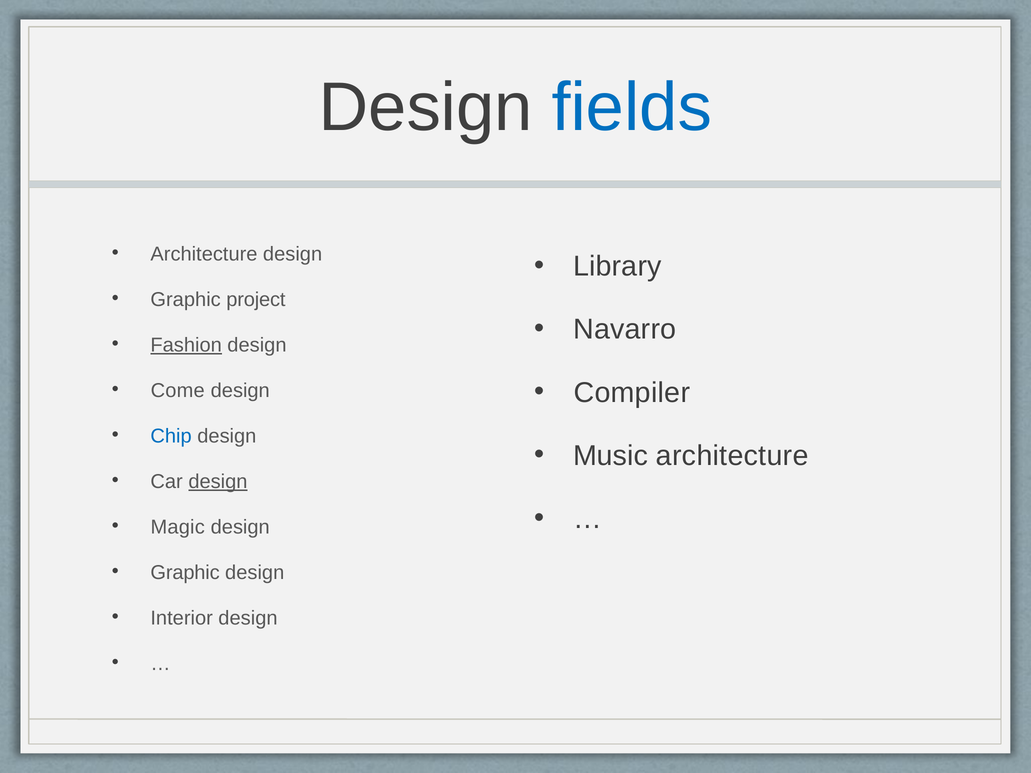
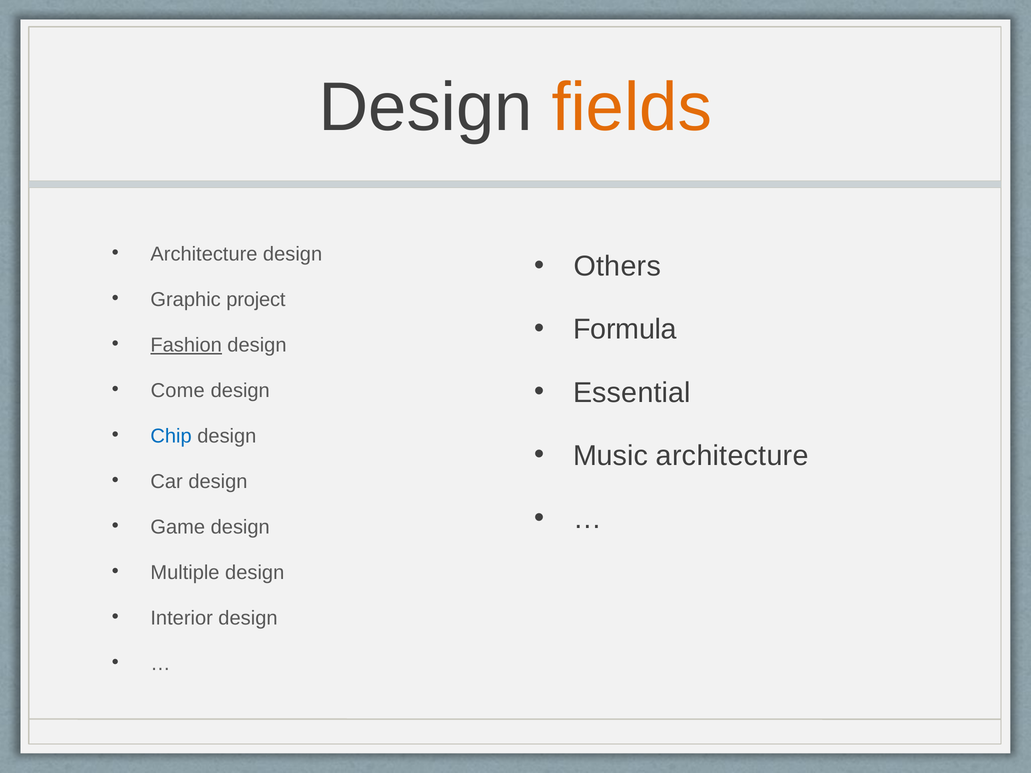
fields colour: blue -> orange
Library: Library -> Others
Navarro: Navarro -> Formula
Compiler: Compiler -> Essential
design at (218, 482) underline: present -> none
Magic: Magic -> Game
Graphic at (185, 573): Graphic -> Multiple
